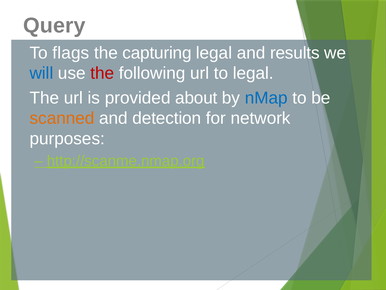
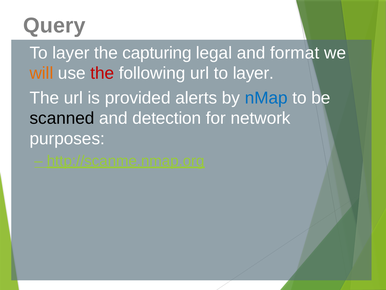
flags at (71, 53): flags -> layer
results: results -> format
will colour: blue -> orange
url to legal: legal -> layer
about: about -> alerts
scanned colour: orange -> black
